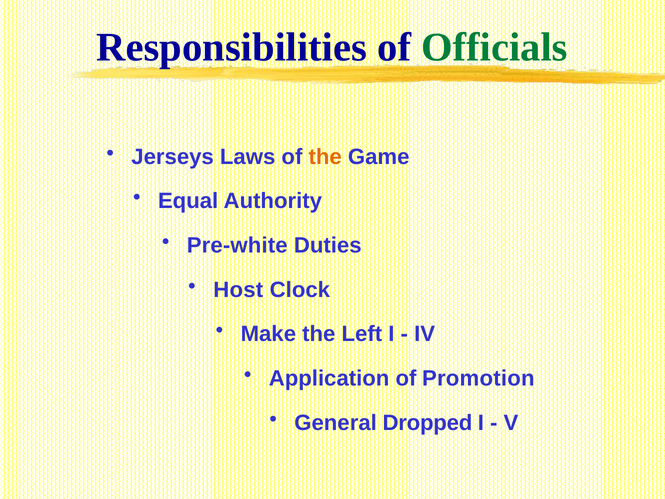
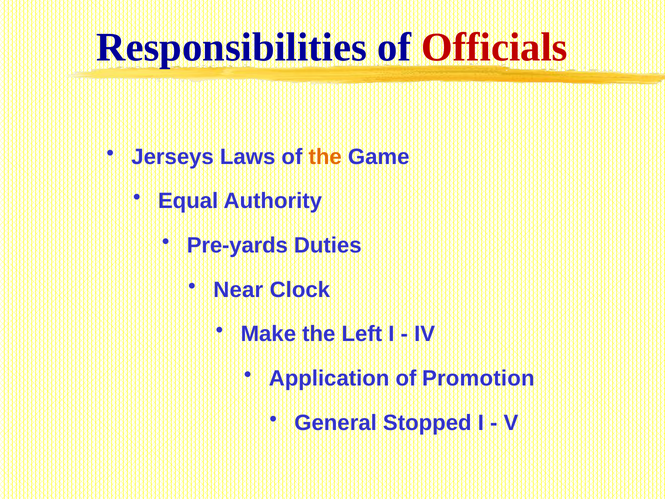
Officials colour: green -> red
Pre-white: Pre-white -> Pre-yards
Host: Host -> Near
Dropped: Dropped -> Stopped
